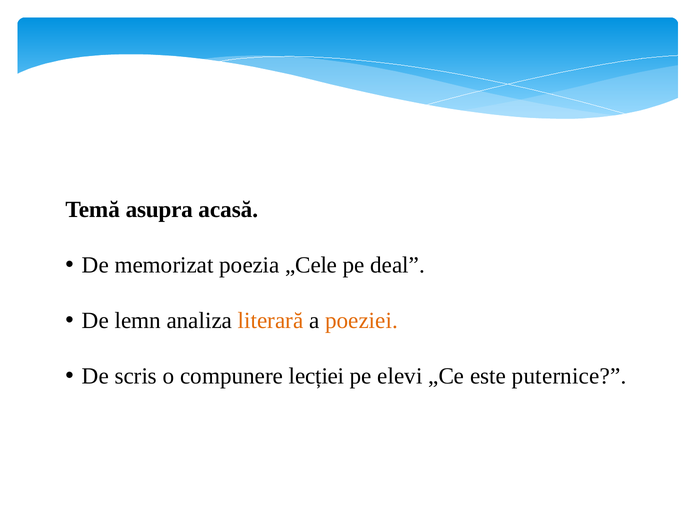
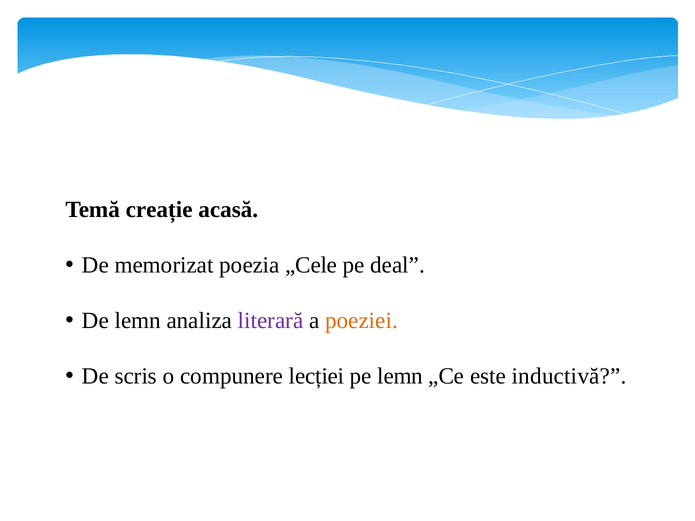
asupra: asupra -> creație
literară colour: orange -> purple
pe elevi: elevi -> lemn
puternice: puternice -> inductivă
